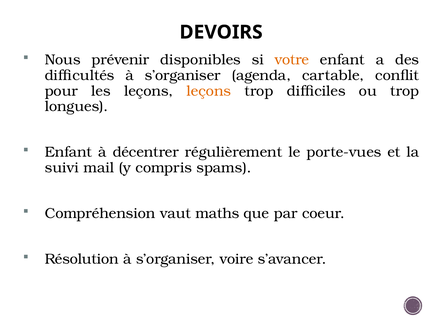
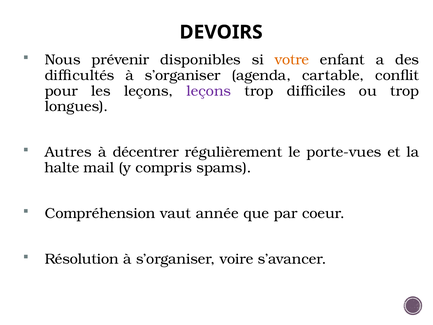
leçons at (209, 91) colour: orange -> purple
Enfant at (68, 152): Enfant -> Autres
suivi: suivi -> halte
maths: maths -> année
